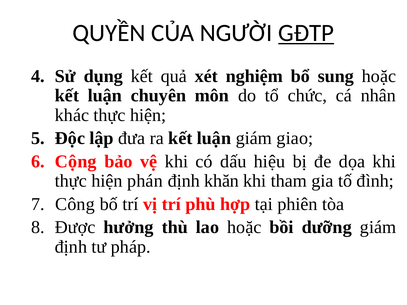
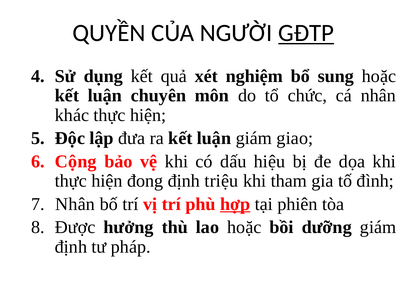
phán: phán -> đong
khăn: khăn -> triệu
Công at (75, 204): Công -> Nhân
hợp underline: none -> present
